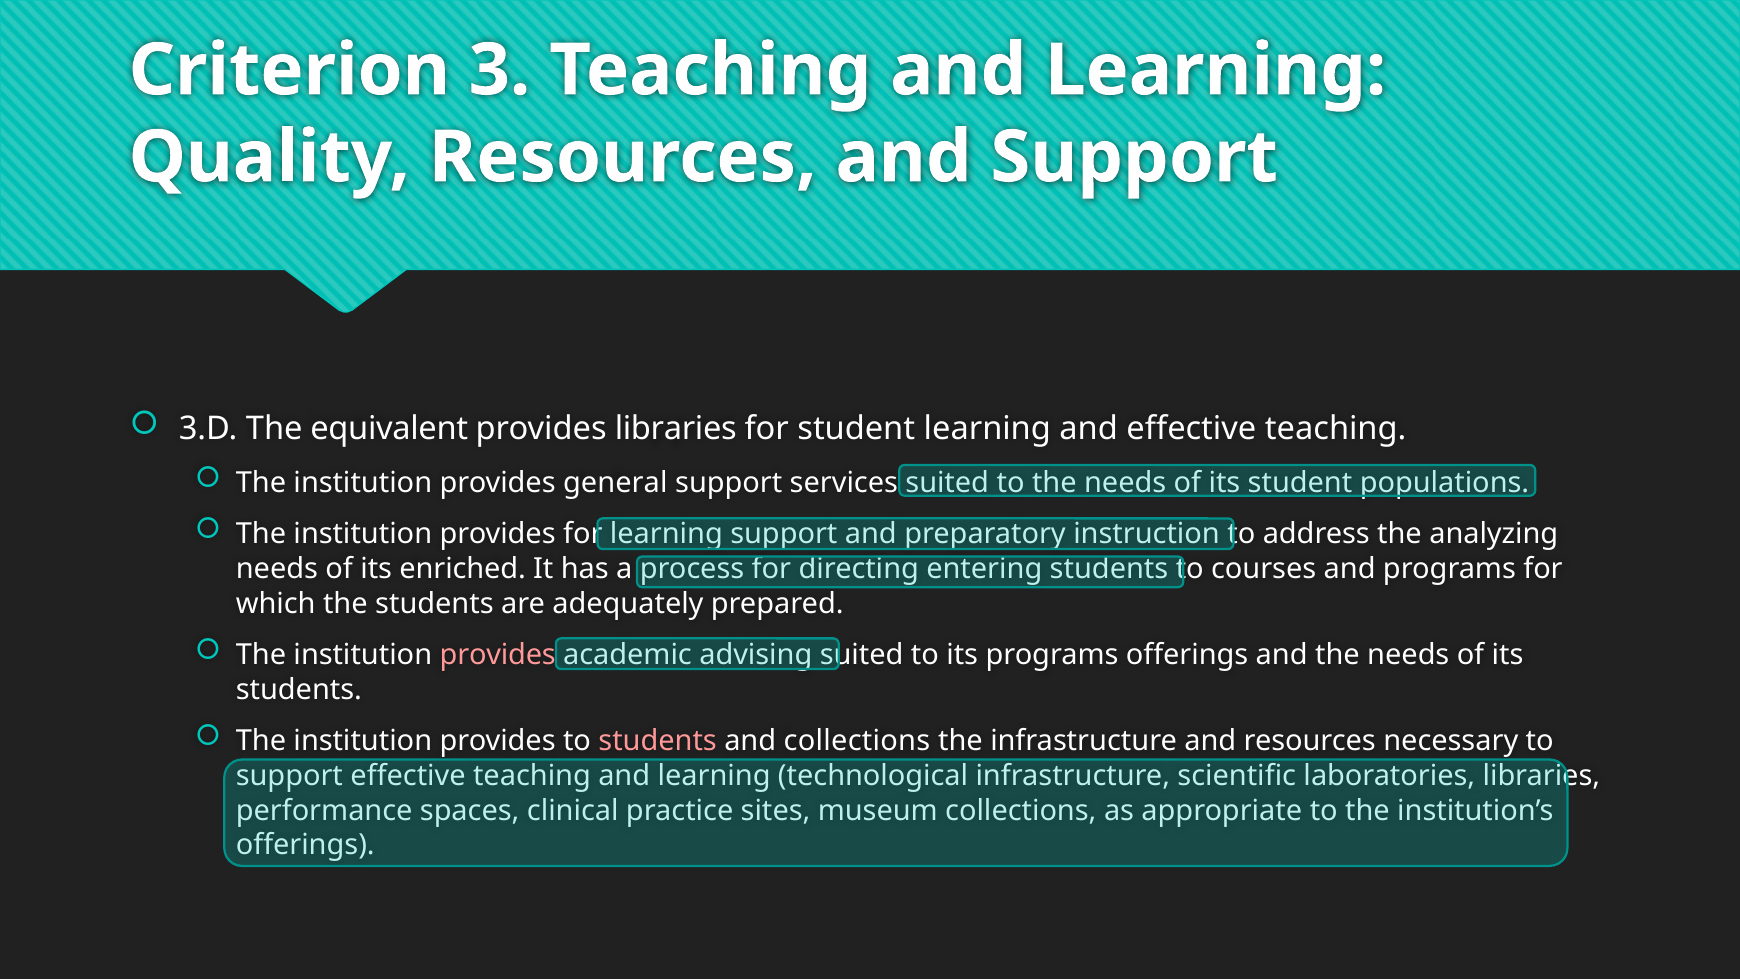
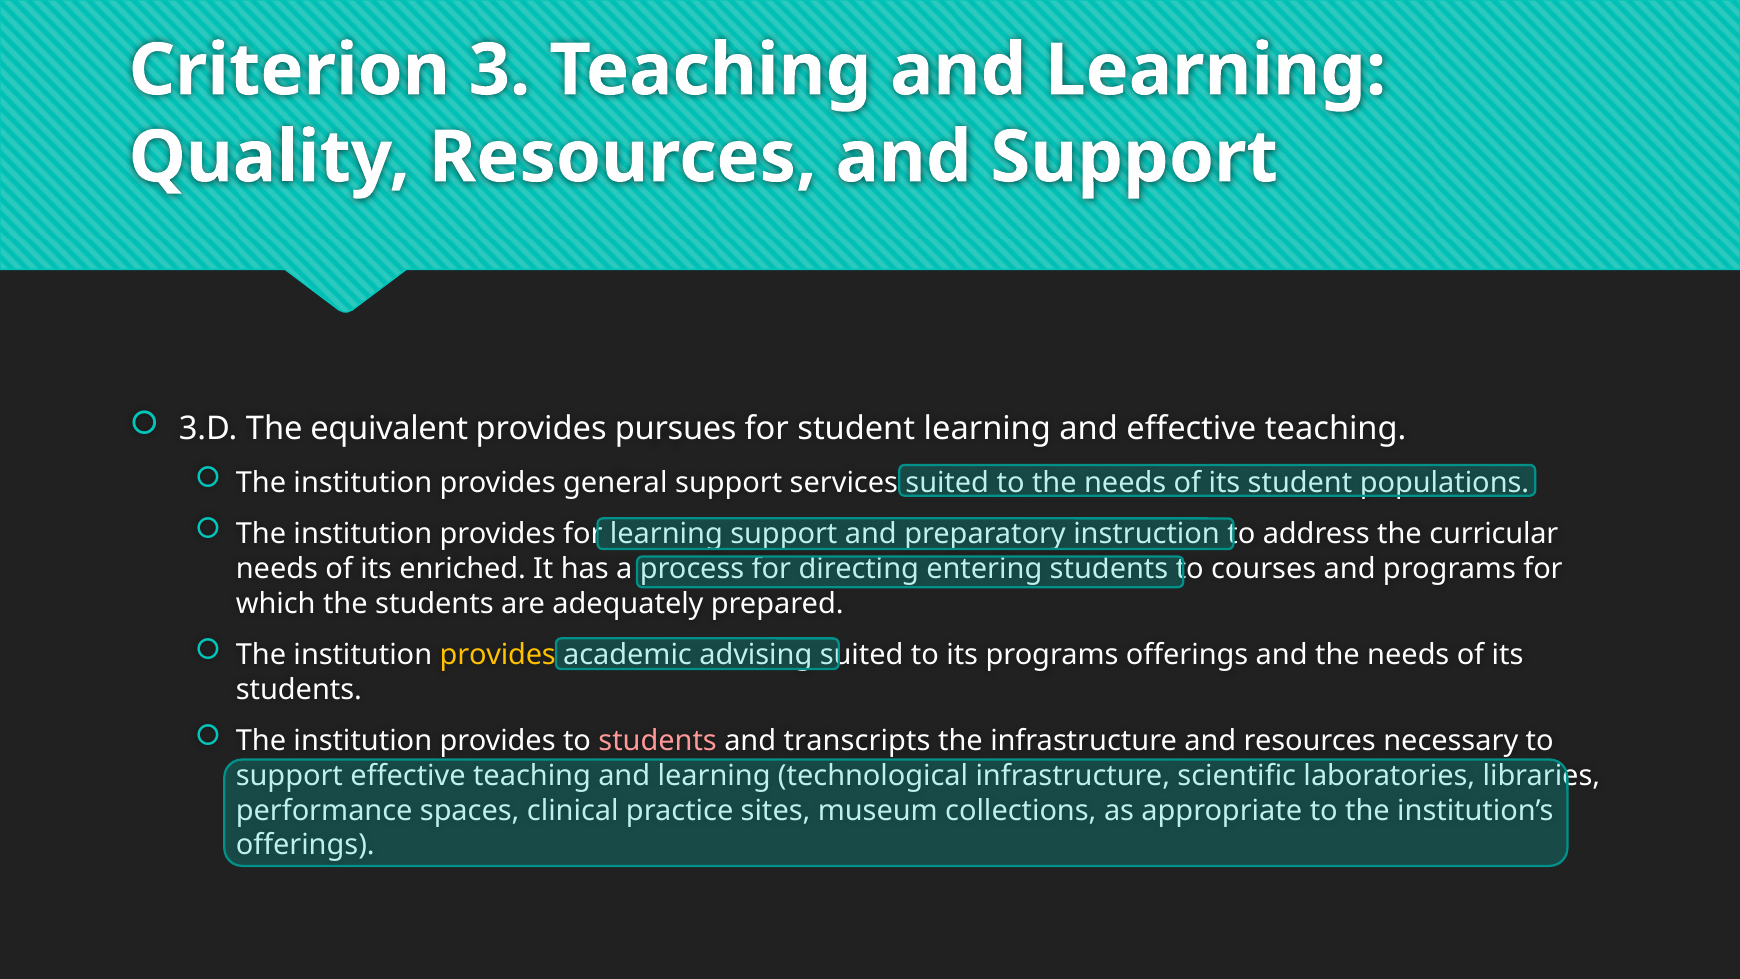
provides libraries: libraries -> pursues
analyzing: analyzing -> curricular
provides at (498, 655) colour: pink -> yellow
and collections: collections -> transcripts
